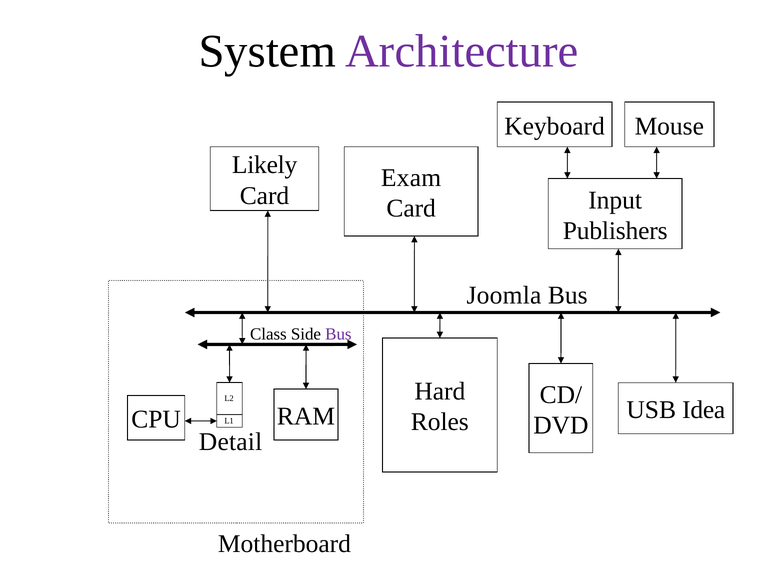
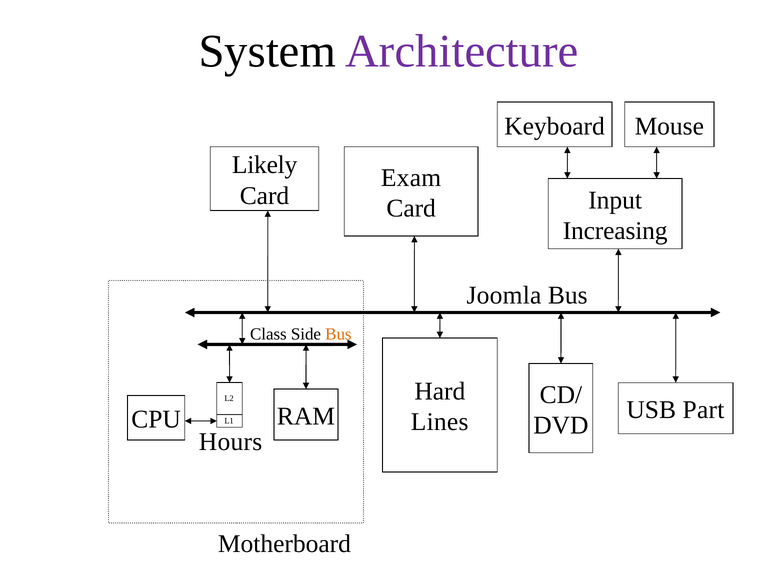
Publishers: Publishers -> Increasing
Bus at (338, 334) colour: purple -> orange
Idea: Idea -> Part
Roles: Roles -> Lines
Detail: Detail -> Hours
